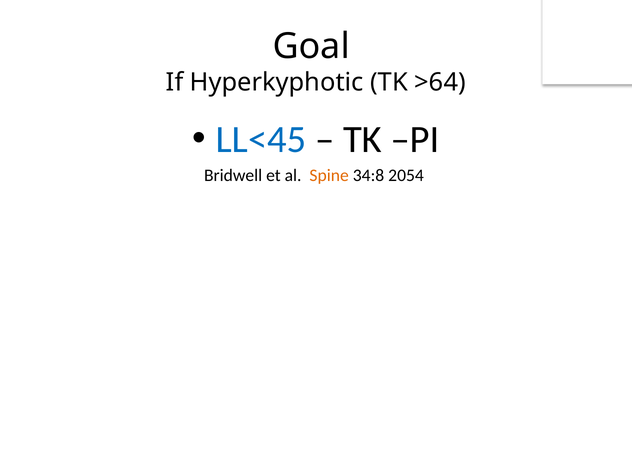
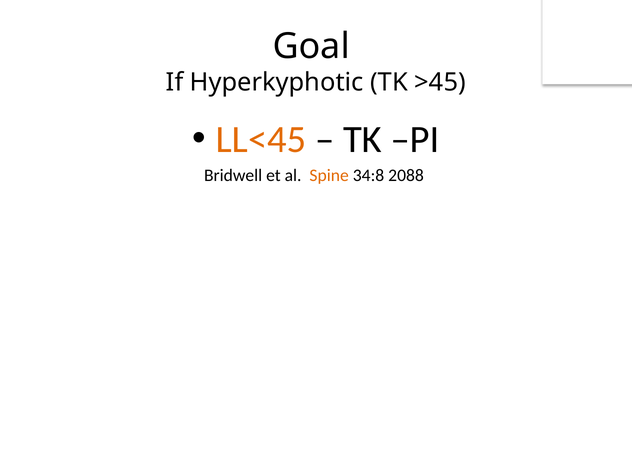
>64: >64 -> >45
LL<45 colour: blue -> orange
2054: 2054 -> 2088
